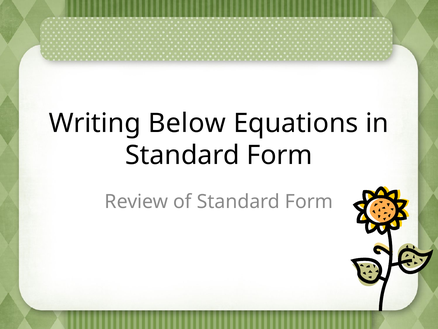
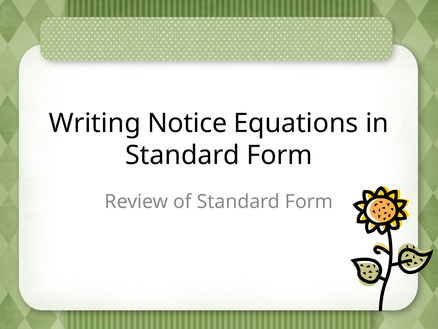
Below: Below -> Notice
